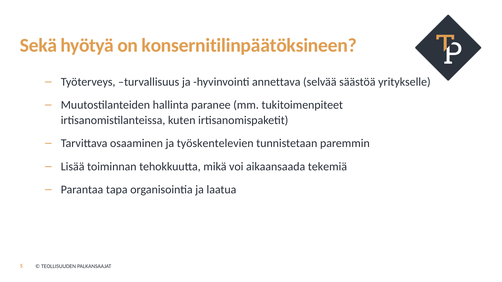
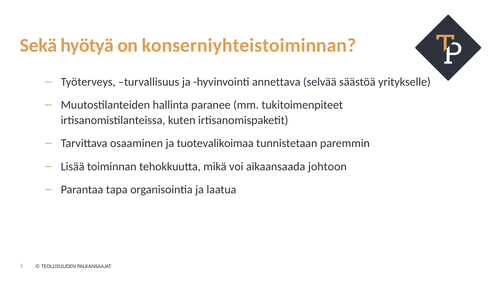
konsernitilinpäätöksineen: konsernitilinpäätöksineen -> konserniyhteistoiminnan
työskentelevien: työskentelevien -> tuotevalikoimaa
tekemiä: tekemiä -> johtoon
